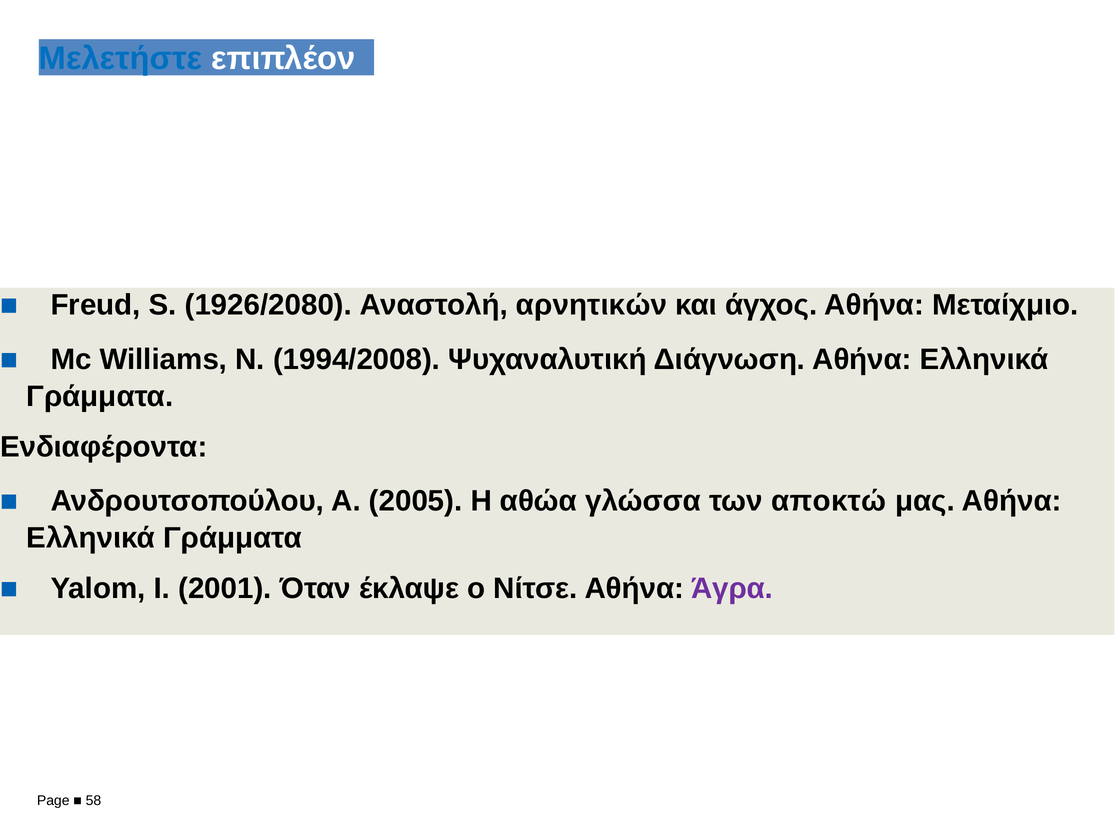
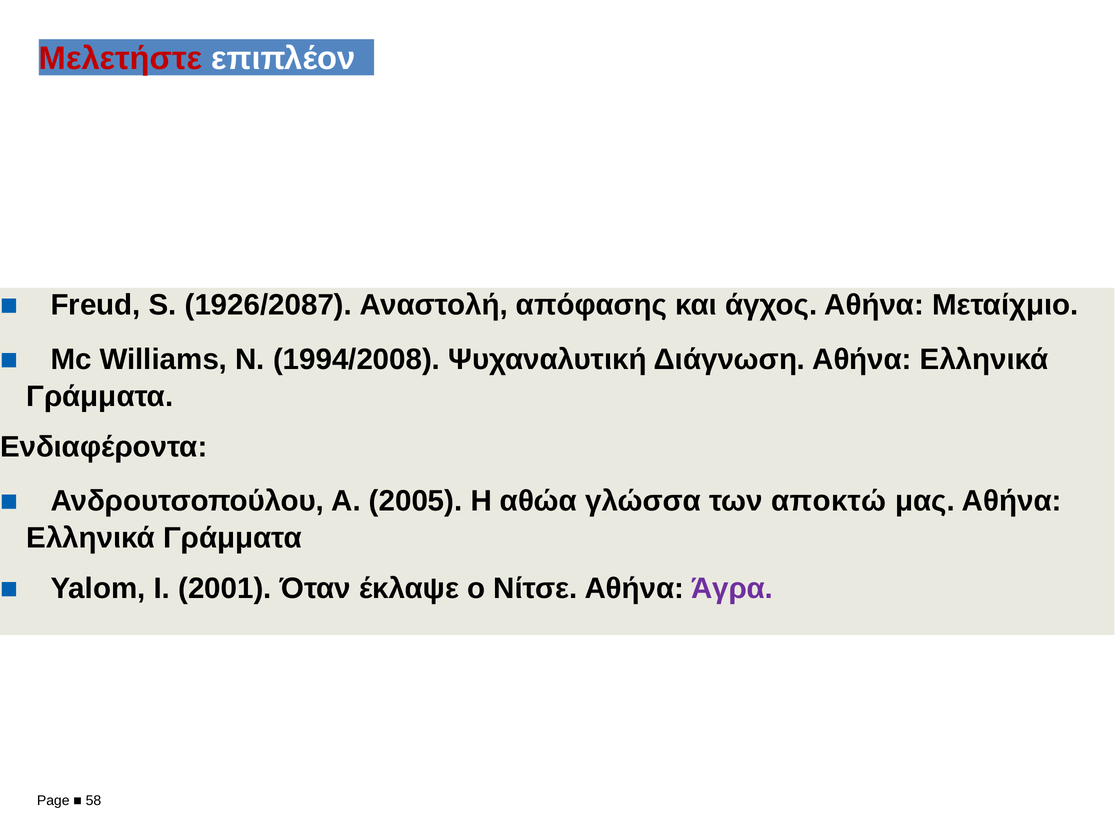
Μελετήστε colour: blue -> red
1926/2080: 1926/2080 -> 1926/2087
αρνητικών: αρνητικών -> απόφασης
